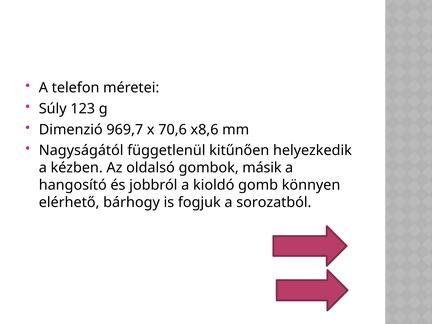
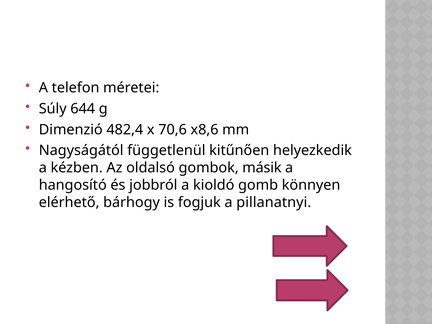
123: 123 -> 644
969,7: 969,7 -> 482,4
sorozatból: sorozatból -> pillanatnyi
